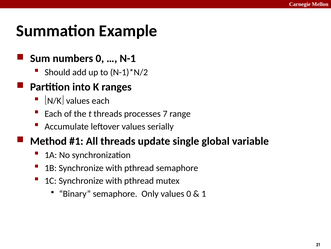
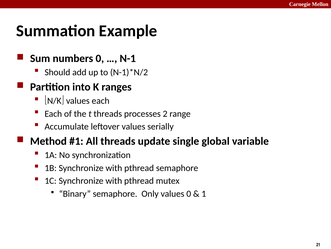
7: 7 -> 2
